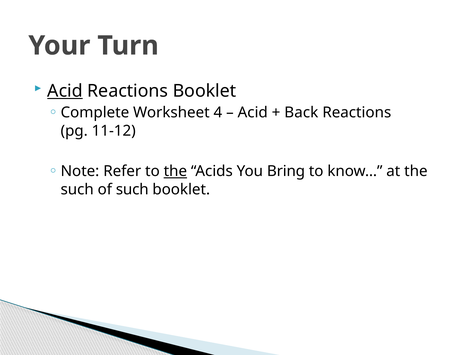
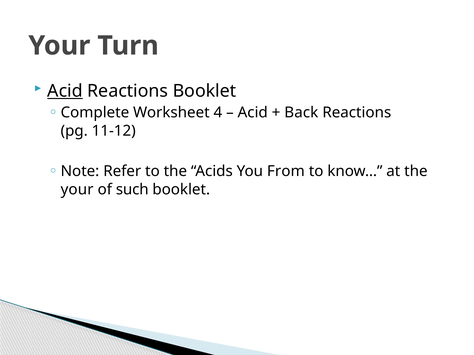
the at (175, 171) underline: present -> none
Bring: Bring -> From
such at (77, 190): such -> your
